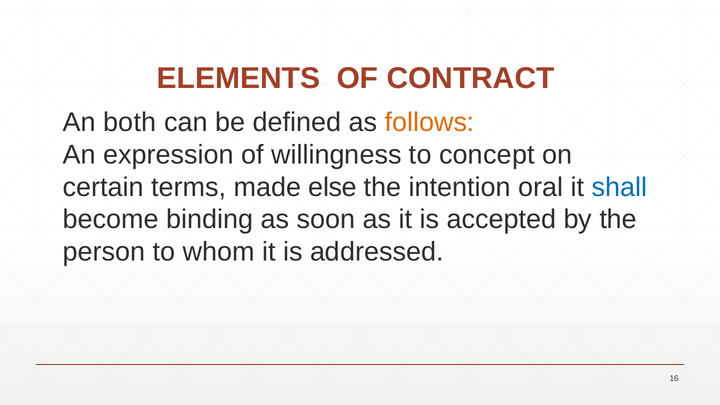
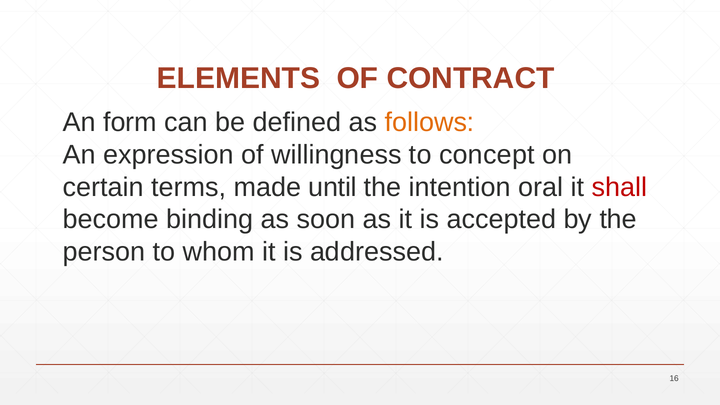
both: both -> form
else: else -> until
shall colour: blue -> red
